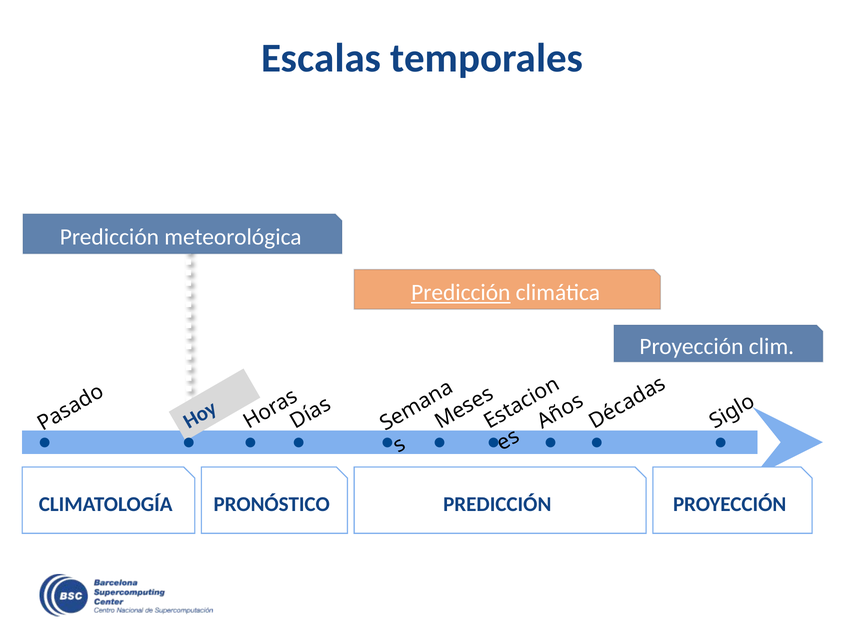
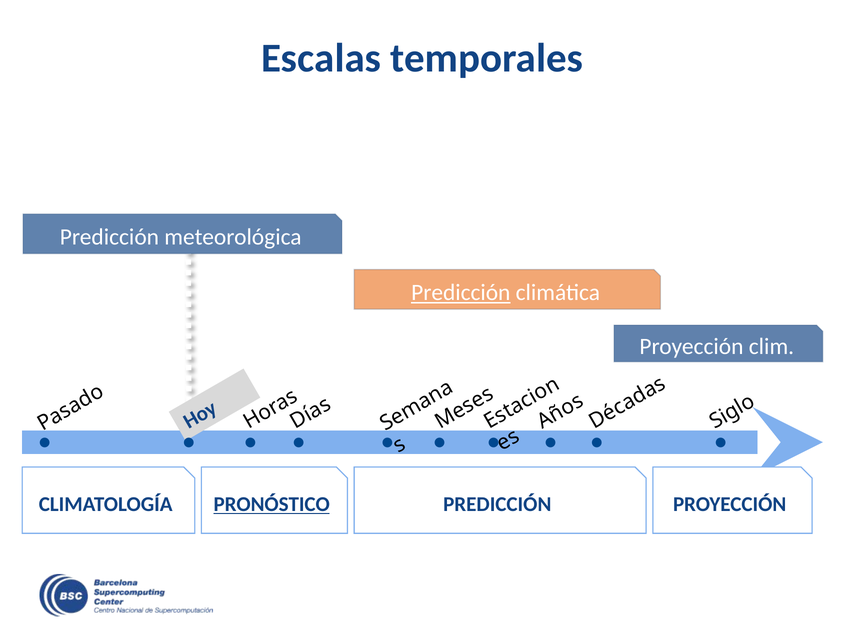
PRONÓSTICO underline: none -> present
